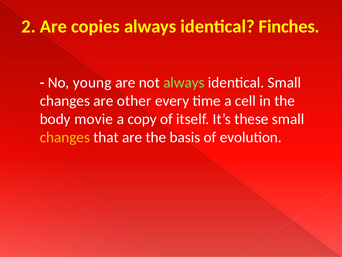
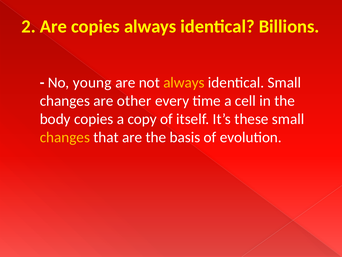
Finches: Finches -> Billions
always at (184, 82) colour: light green -> yellow
body movie: movie -> copies
